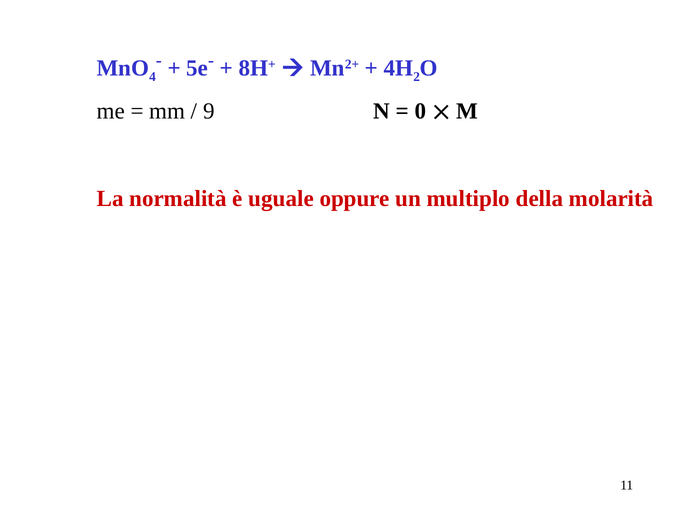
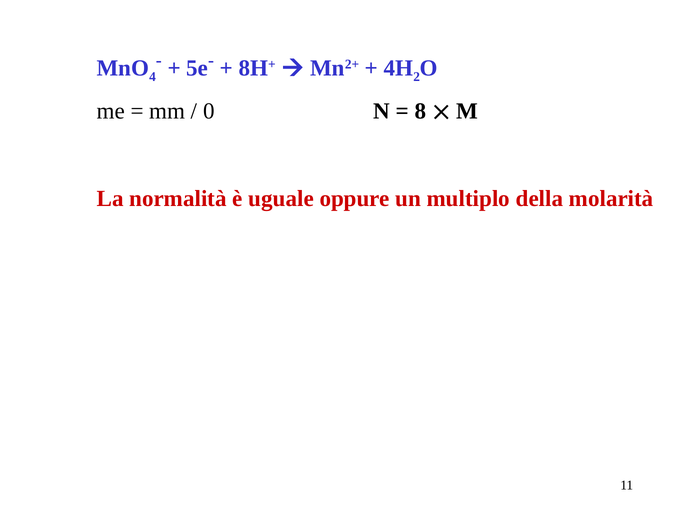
9: 9 -> 0
0: 0 -> 8
